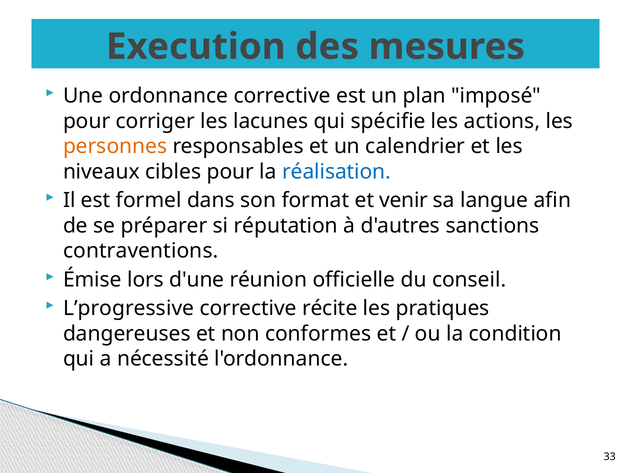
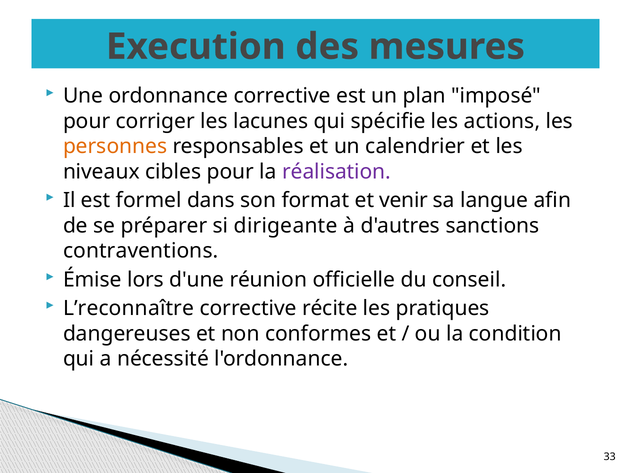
réalisation colour: blue -> purple
réputation: réputation -> dirigeante
L’progressive: L’progressive -> L’reconnaître
